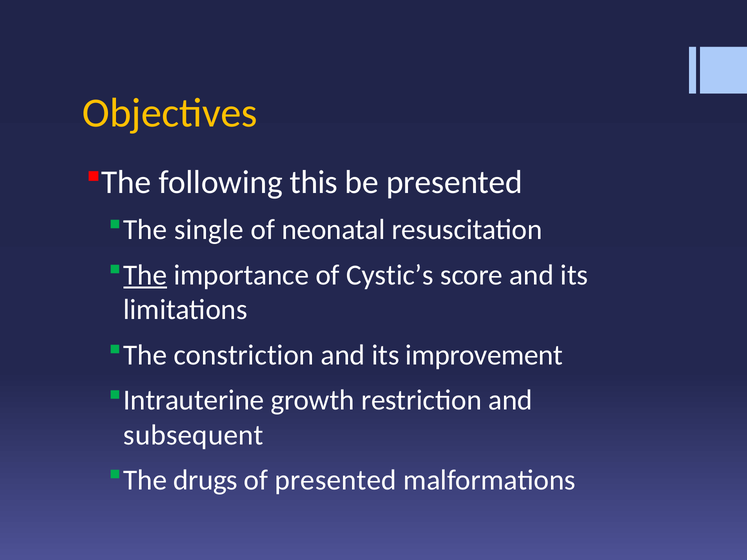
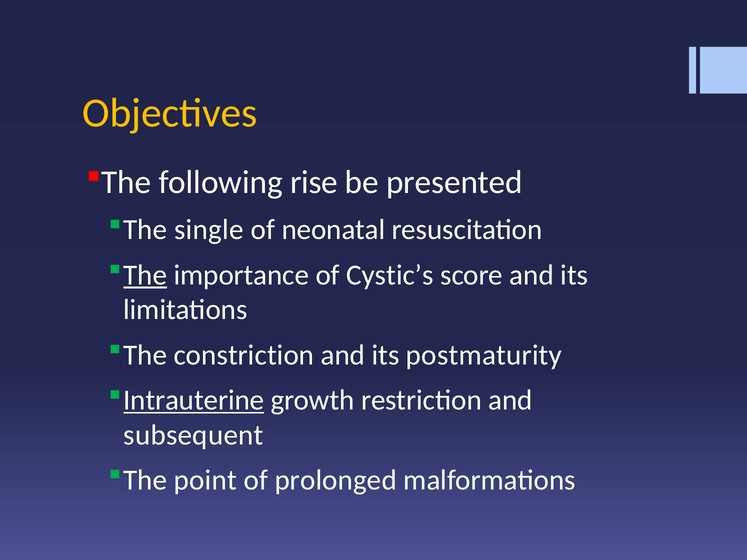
this: this -> rise
improvement: improvement -> postmaturity
Intrauterine underline: none -> present
drugs: drugs -> point
of presented: presented -> prolonged
